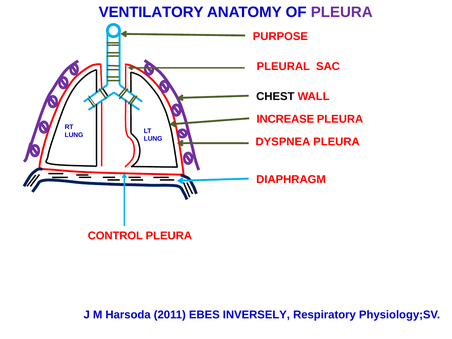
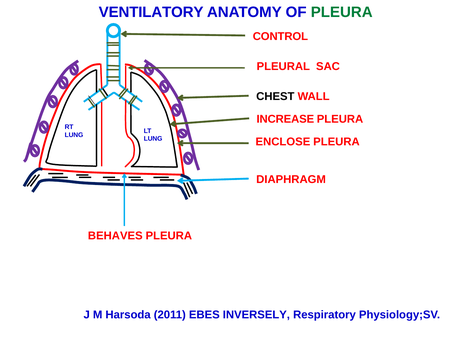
PLEURA at (342, 12) colour: purple -> green
PURPOSE: PURPOSE -> CONTROL
DYSPNEA: DYSPNEA -> ENCLOSE
CONTROL: CONTROL -> BEHAVES
